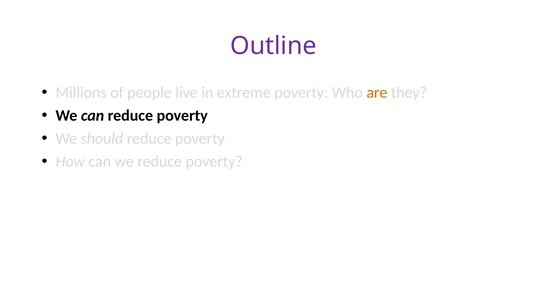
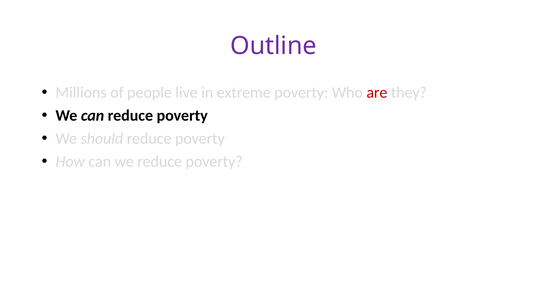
are colour: orange -> red
